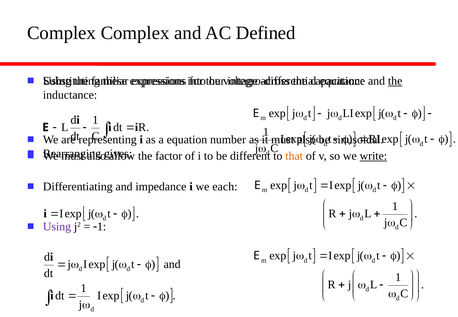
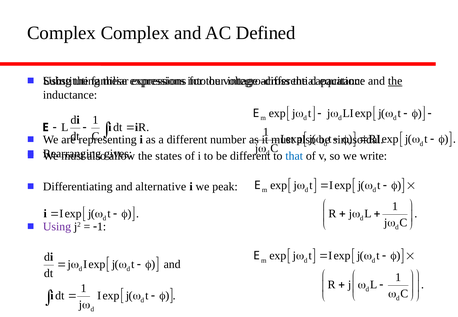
a equation: equation -> different
factor: factor -> states
that colour: orange -> blue
write underline: present -> none
impedance: impedance -> alternative
each: each -> peak
